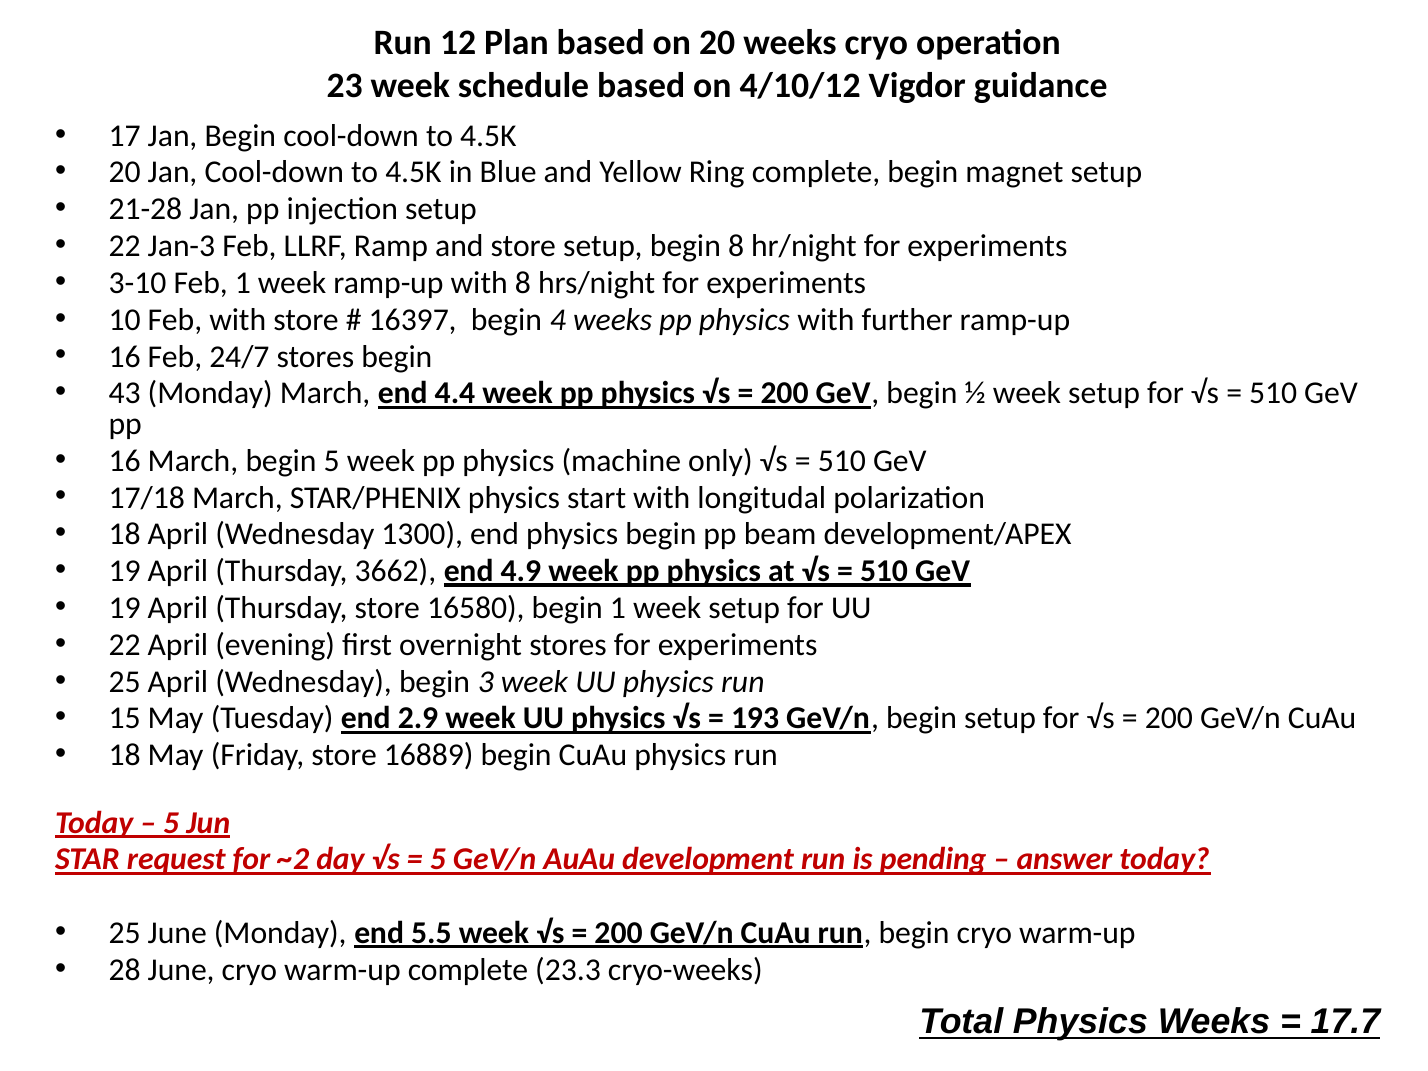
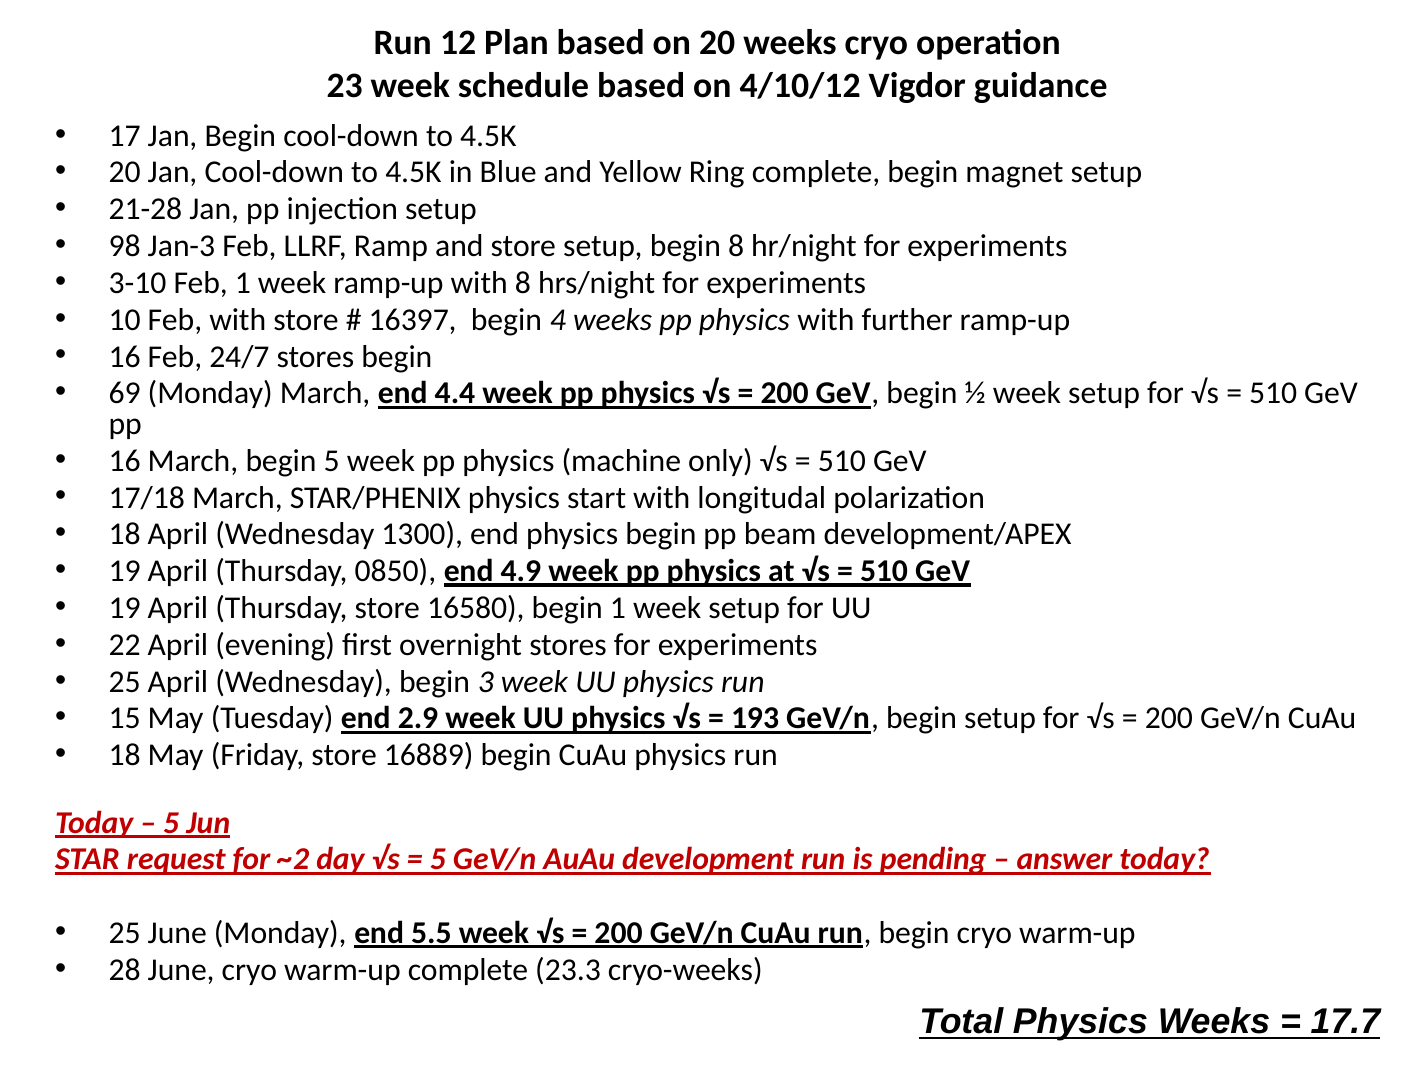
22 at (125, 246): 22 -> 98
43: 43 -> 69
3662: 3662 -> 0850
